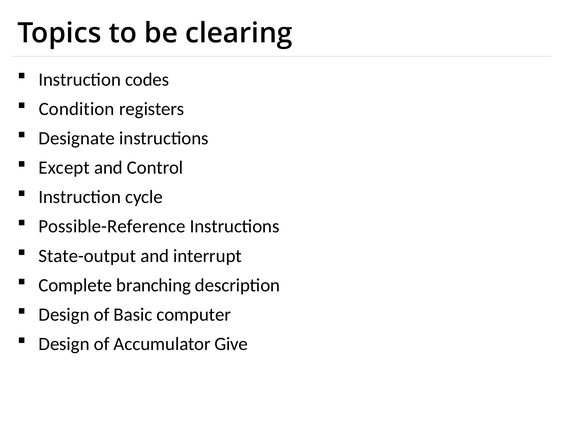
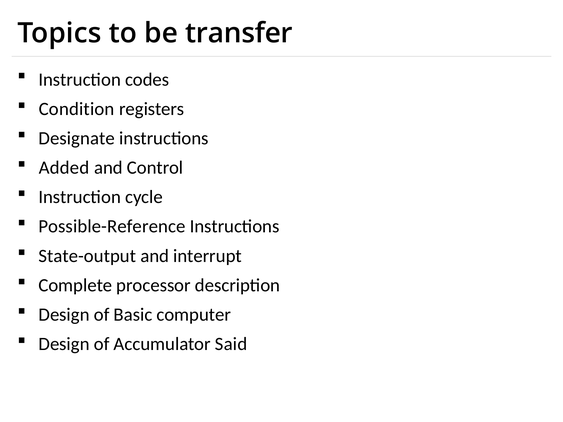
clearing: clearing -> transfer
Except: Except -> Added
branching: branching -> processor
Give: Give -> Said
